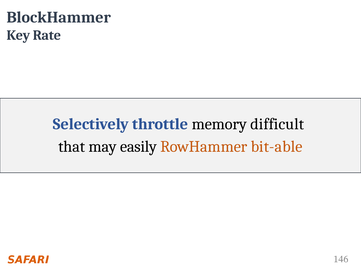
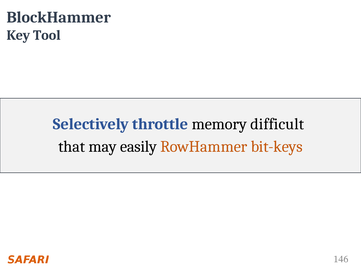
Rate: Rate -> Tool
bit-able: bit-able -> bit-keys
